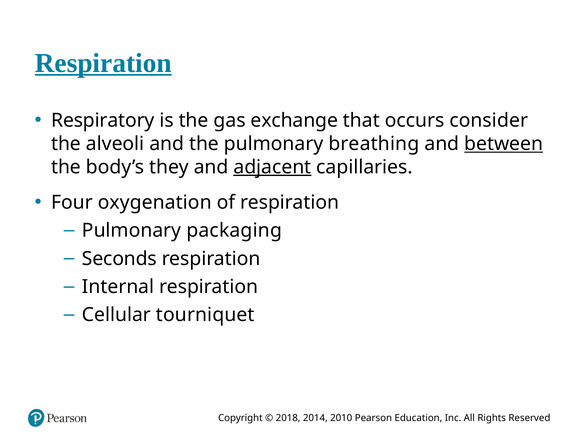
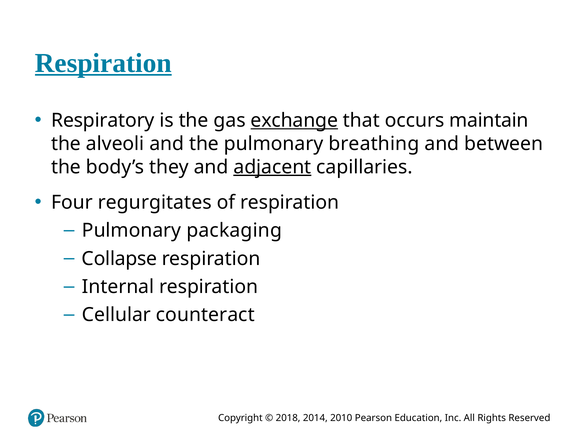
exchange underline: none -> present
consider: consider -> maintain
between underline: present -> none
oxygenation: oxygenation -> regurgitates
Seconds: Seconds -> Collapse
tourniquet: tourniquet -> counteract
